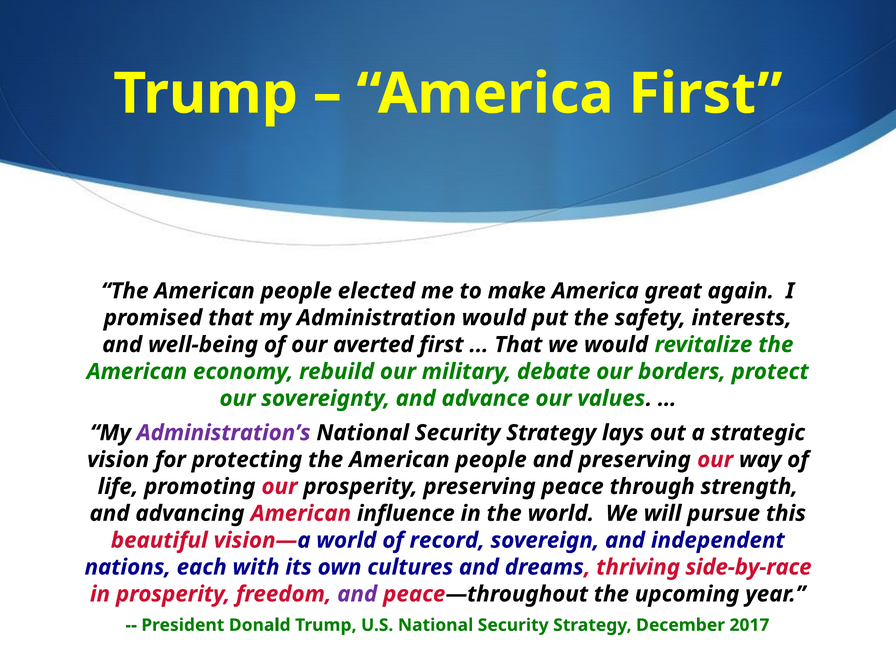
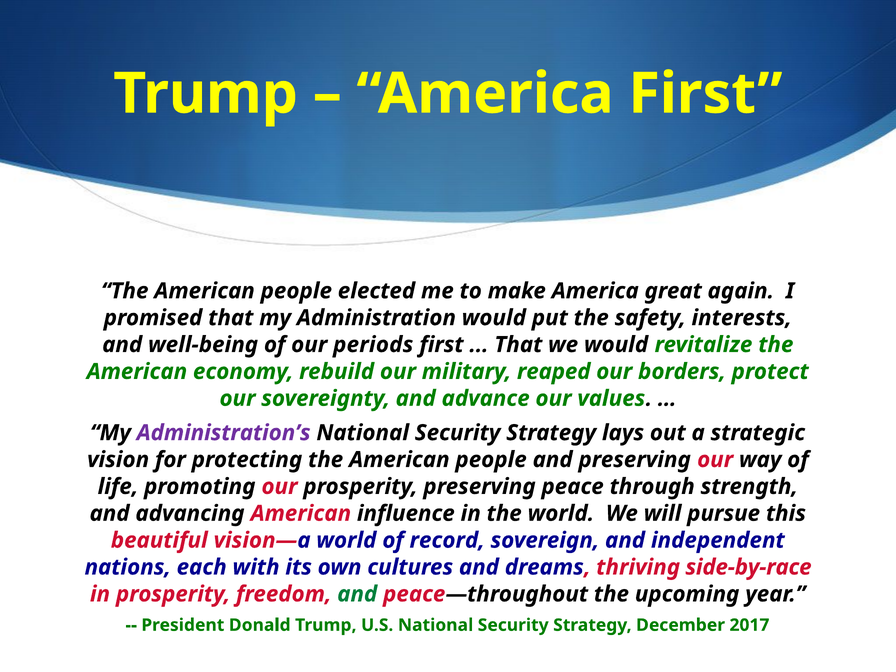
averted: averted -> periods
debate: debate -> reaped
and at (357, 594) colour: purple -> green
